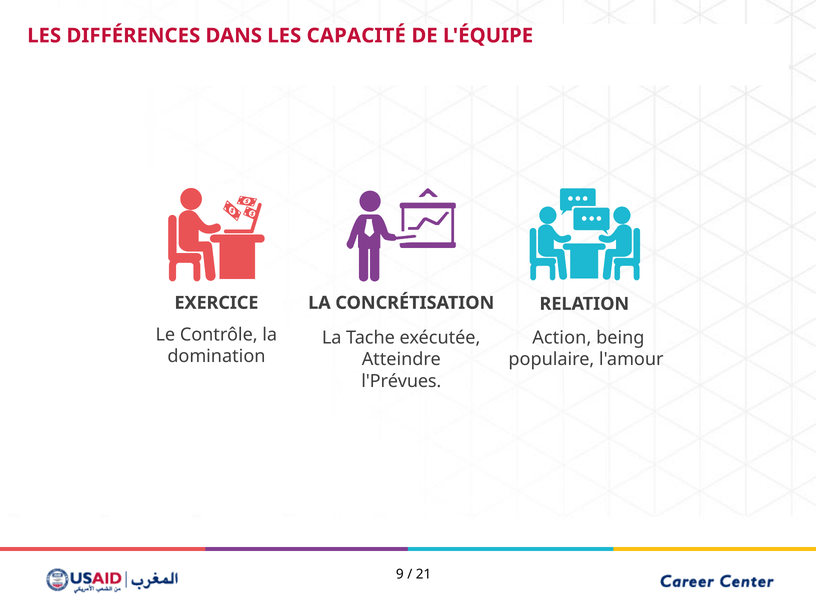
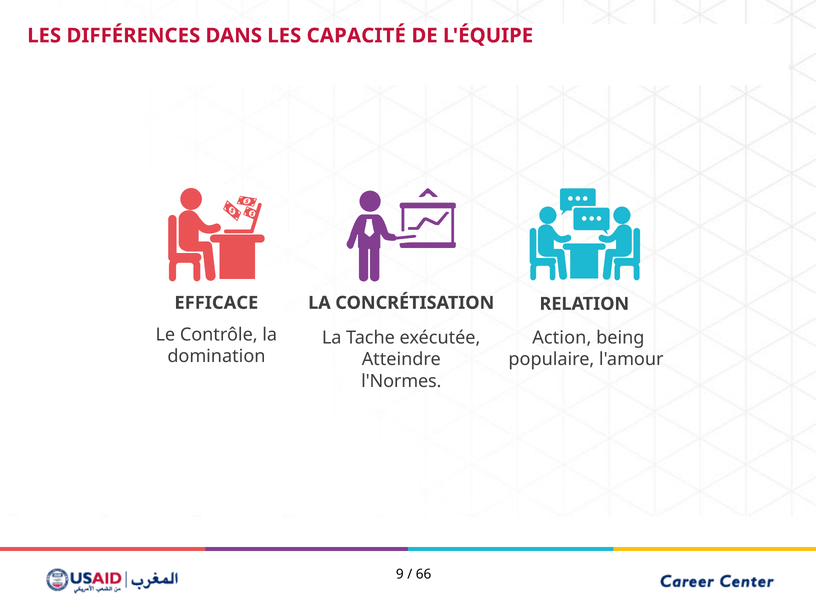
EXERCICE: EXERCICE -> EFFICACE
l'Prévues: l'Prévues -> l'Normes
21: 21 -> 66
